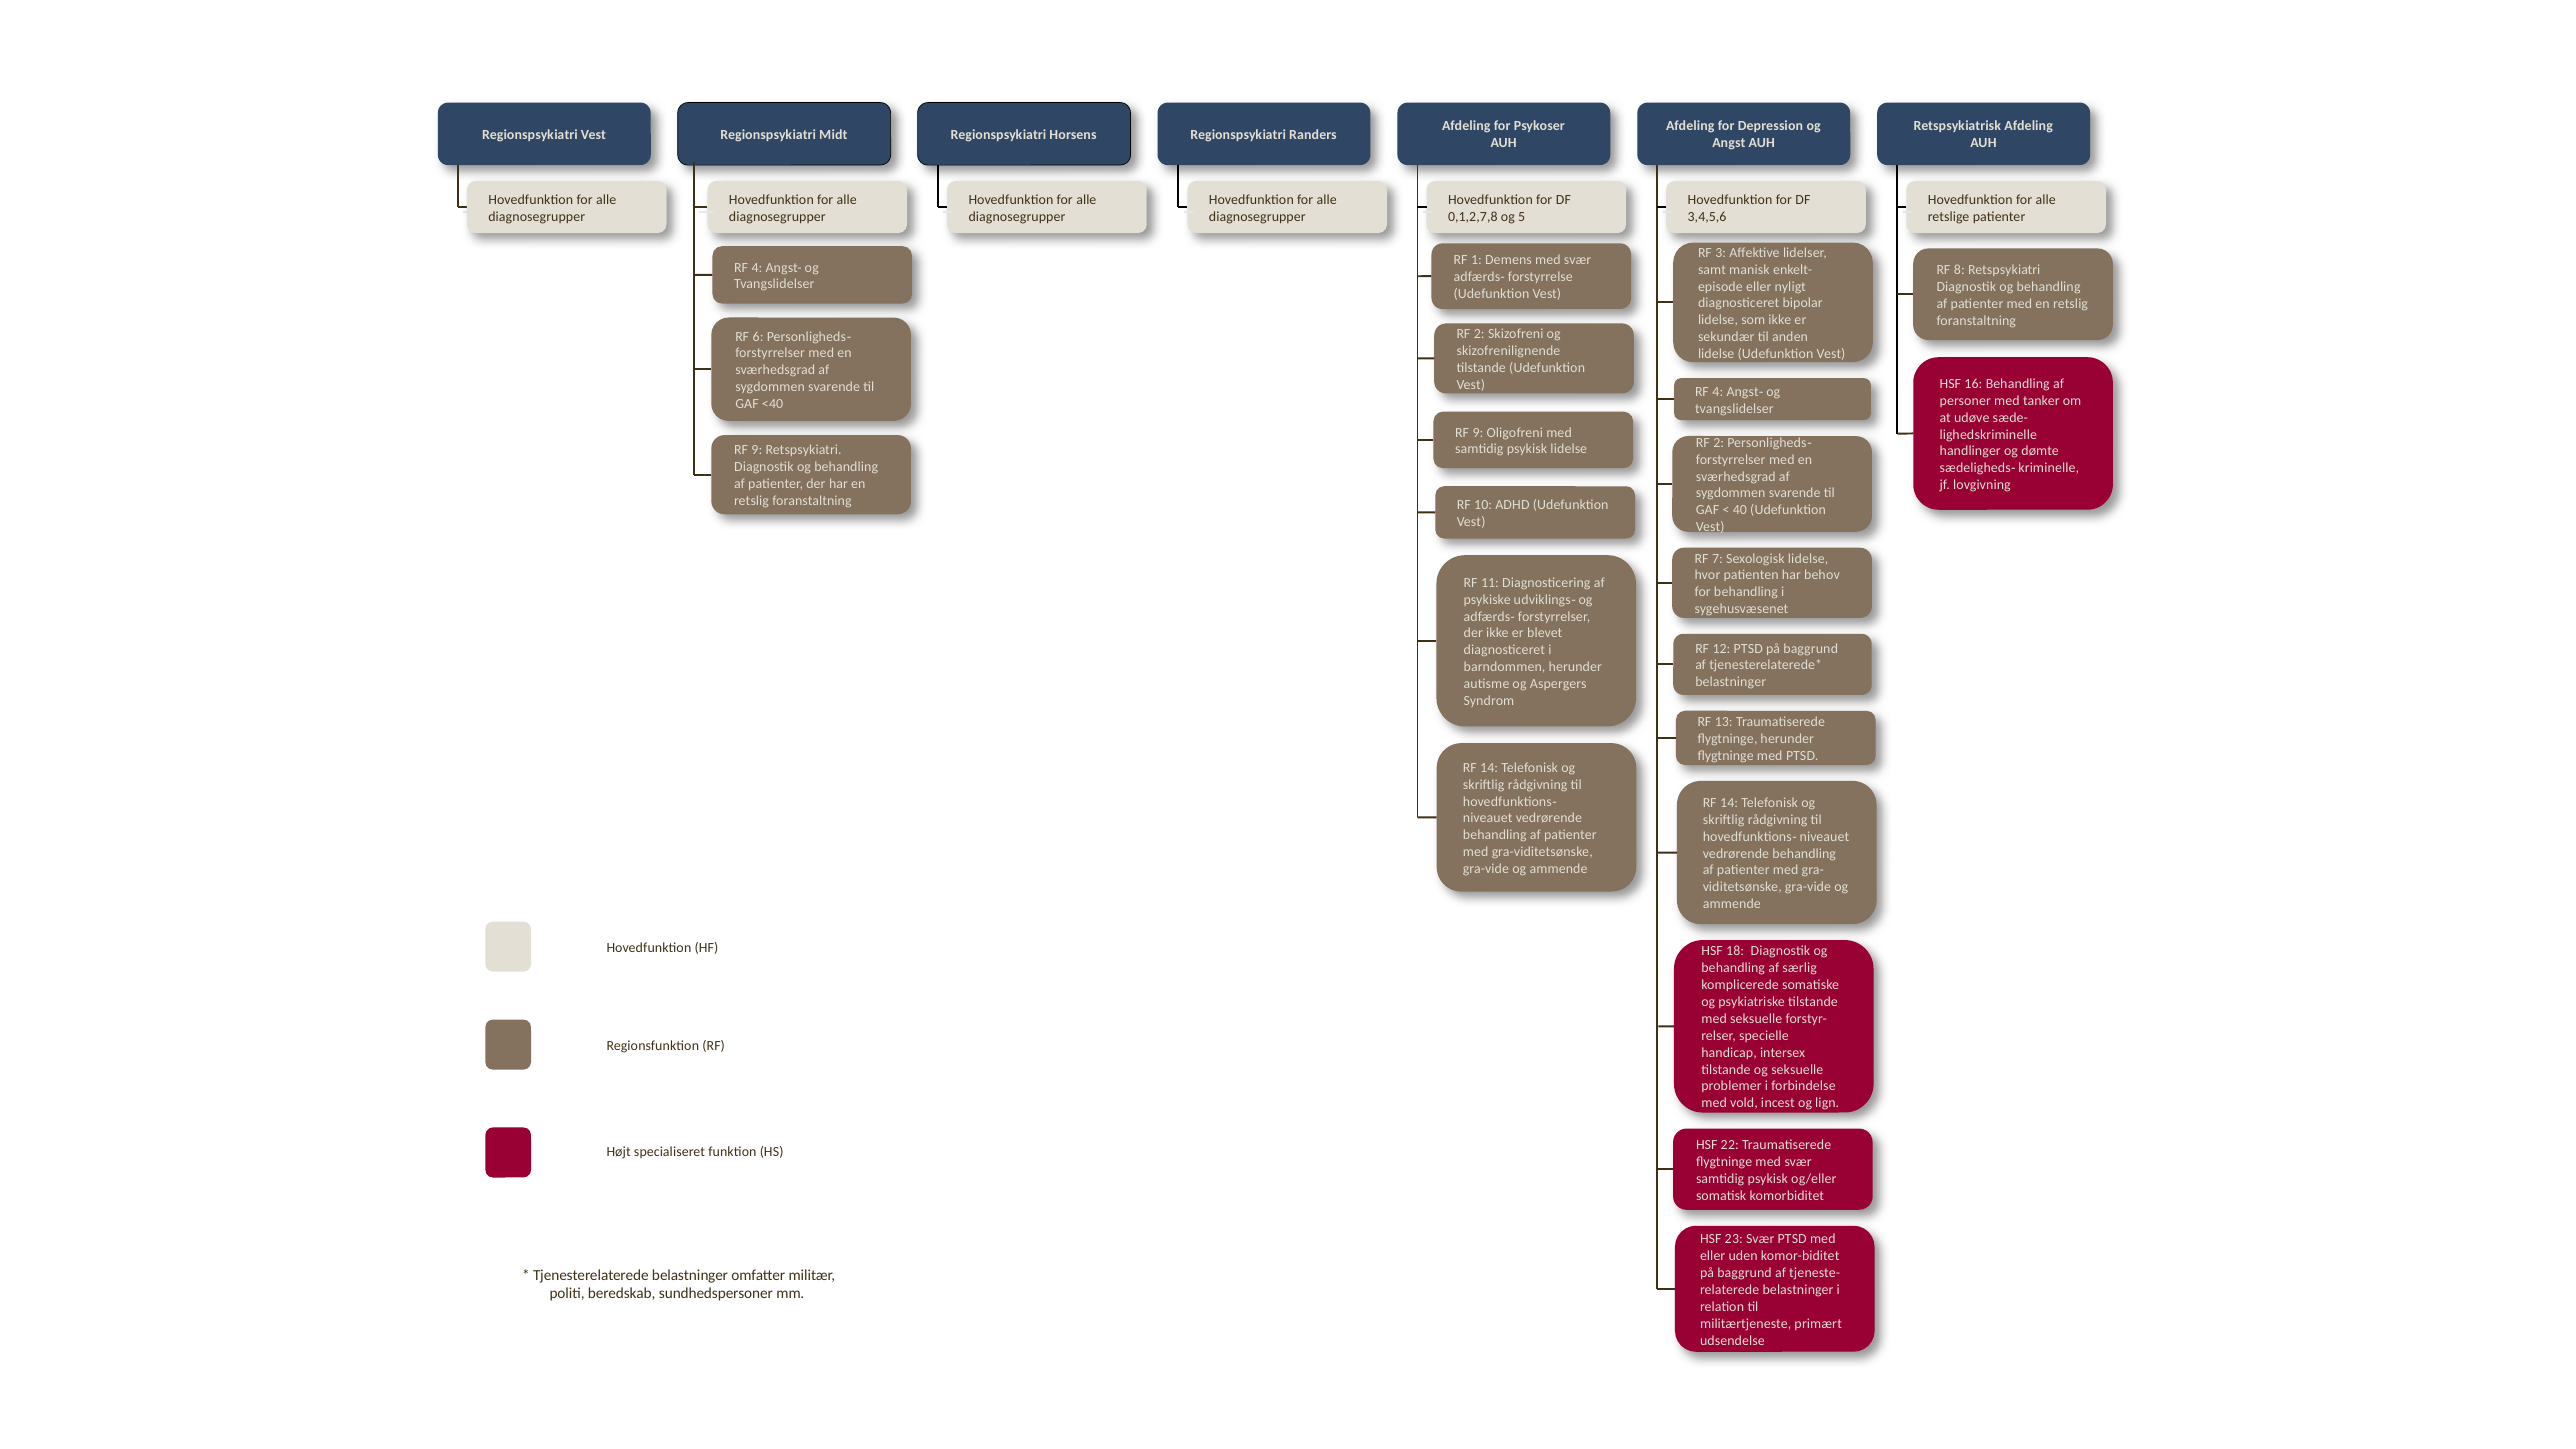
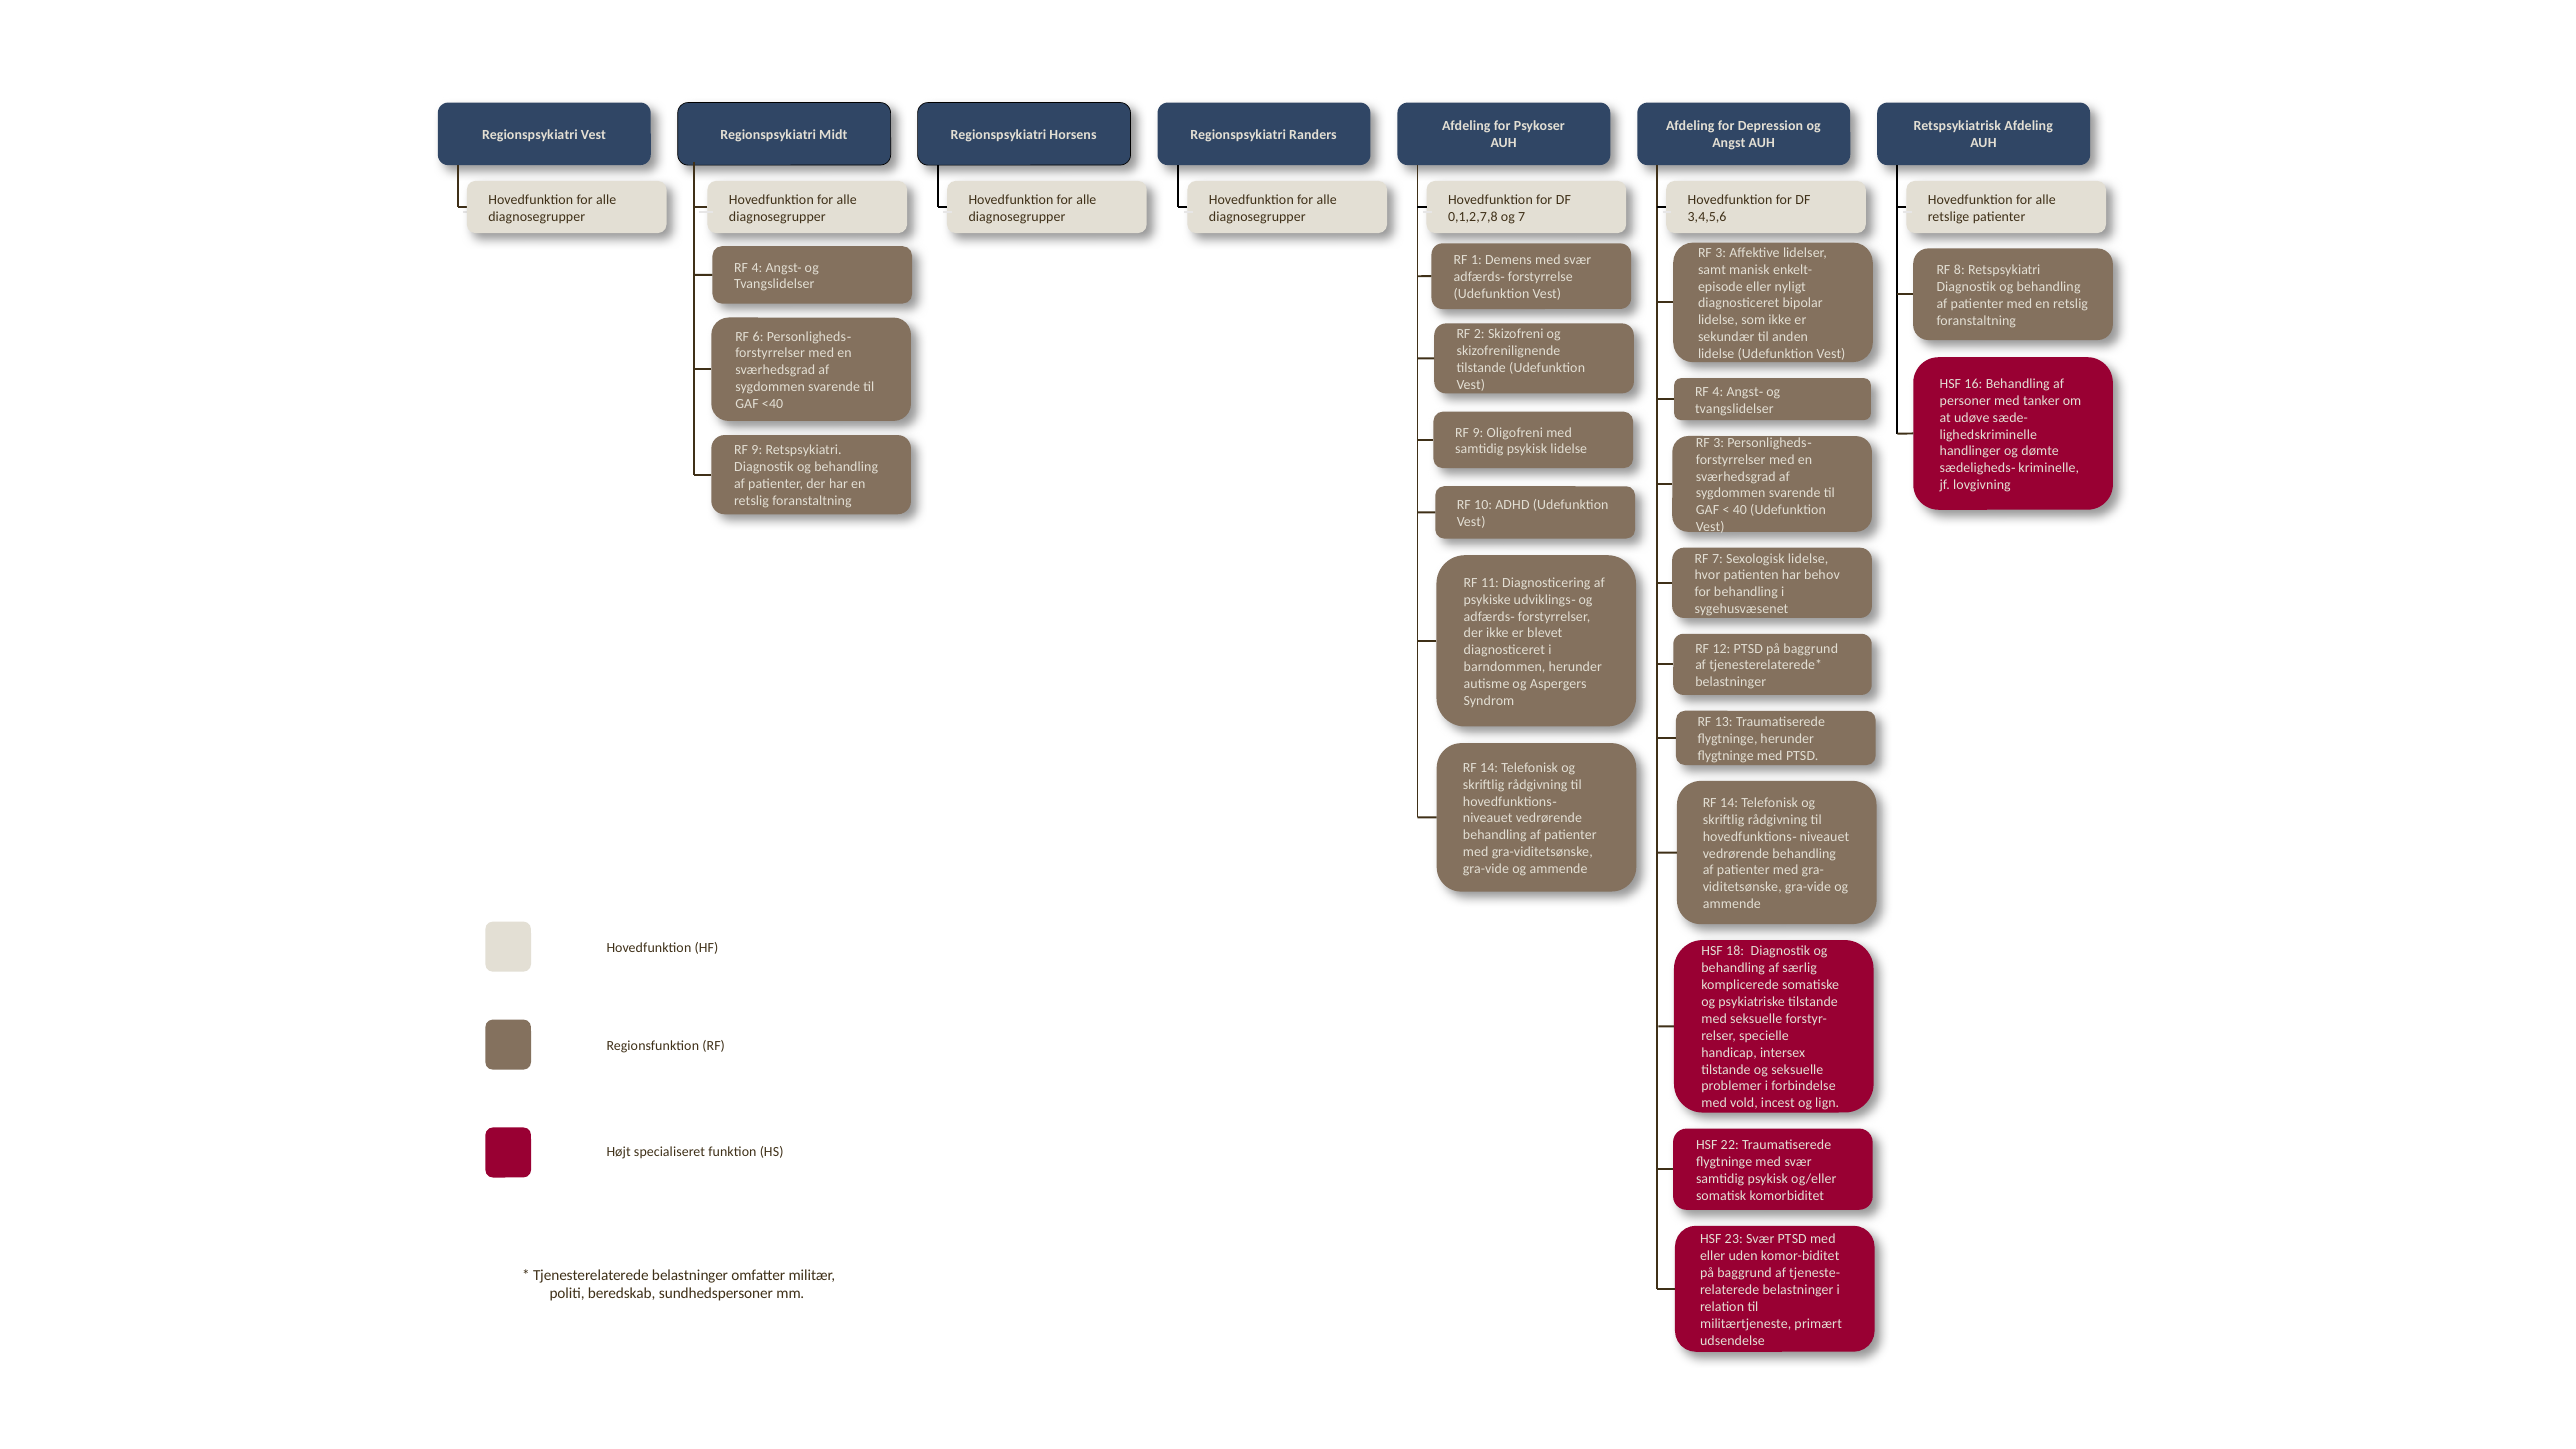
og 5: 5 -> 7
2 at (1719, 443): 2 -> 3
